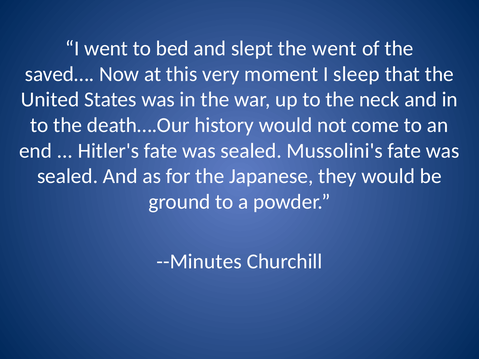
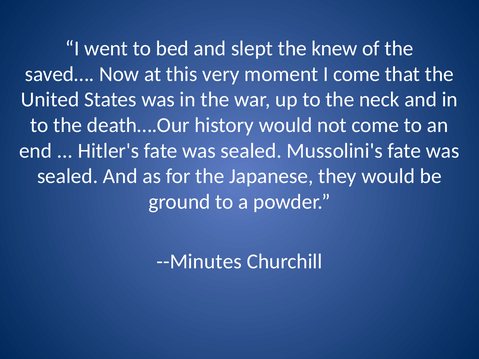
the went: went -> knew
I sleep: sleep -> come
